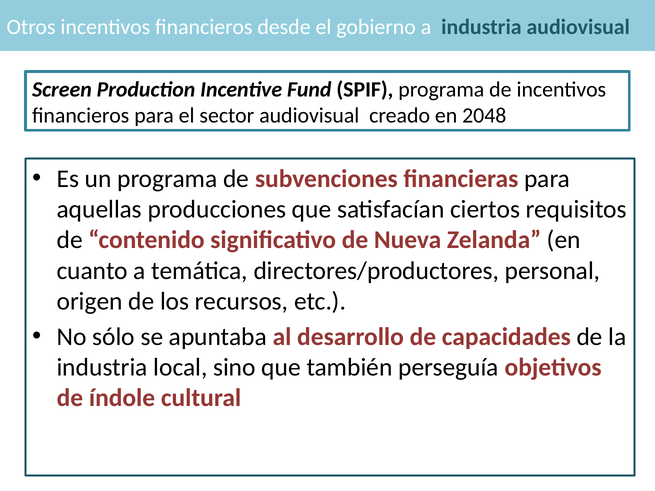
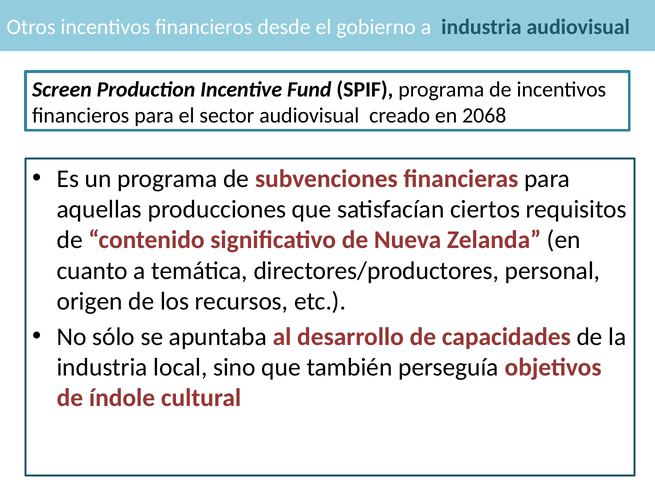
2048: 2048 -> 2068
